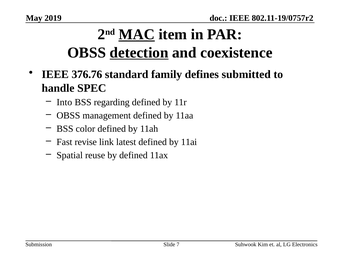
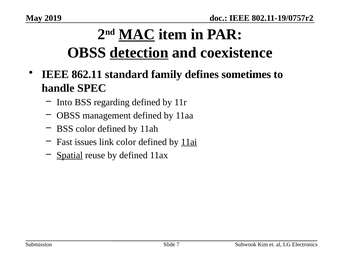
376.76: 376.76 -> 862.11
submitted: submitted -> sometimes
revise: revise -> issues
link latest: latest -> color
11ai underline: none -> present
Spatial underline: none -> present
